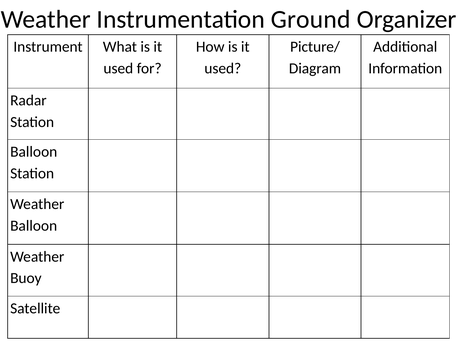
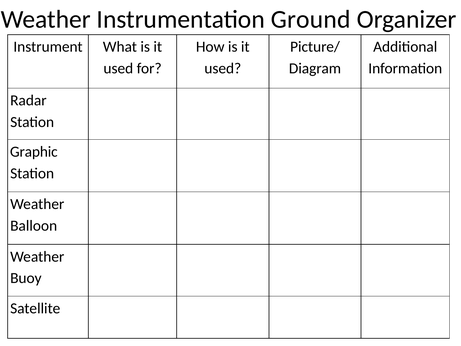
Balloon at (34, 152): Balloon -> Graphic
